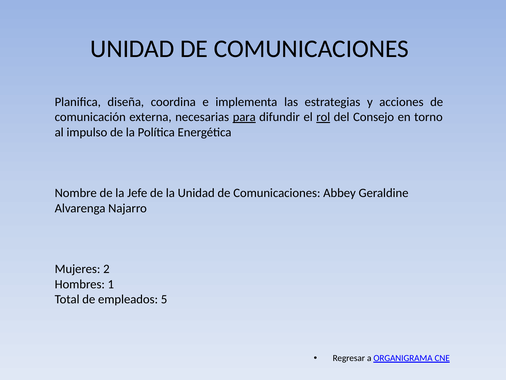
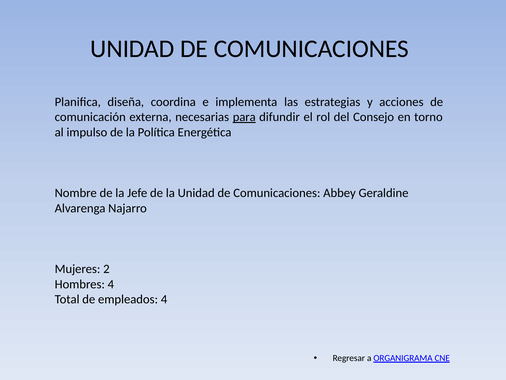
rol underline: present -> none
Hombres 1: 1 -> 4
empleados 5: 5 -> 4
